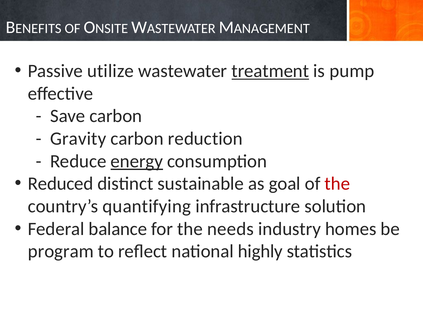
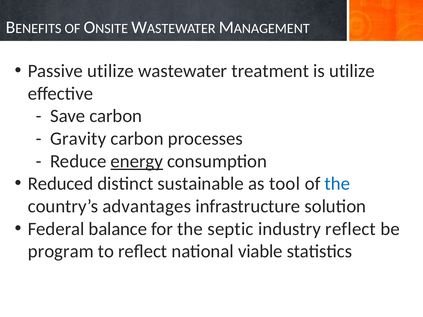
treatment underline: present -> none
is pump: pump -> utilize
reduction: reduction -> processes
goal: goal -> tool
the at (337, 184) colour: red -> blue
quantifying: quantifying -> advantages
needs: needs -> septic
industry homes: homes -> reflect
highly: highly -> viable
